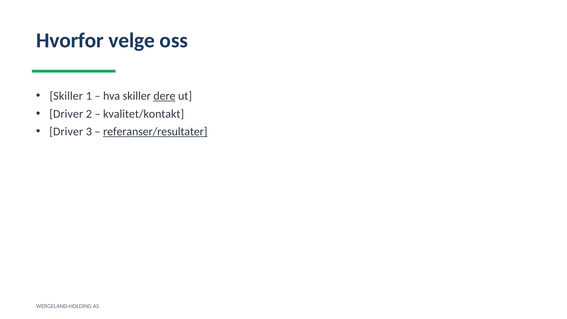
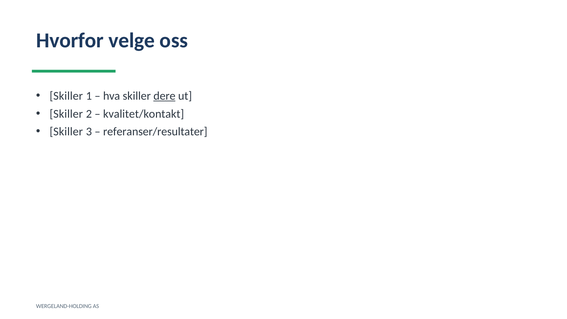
Driver at (66, 114): Driver -> Skiller
Driver at (66, 131): Driver -> Skiller
referanser/resultater underline: present -> none
